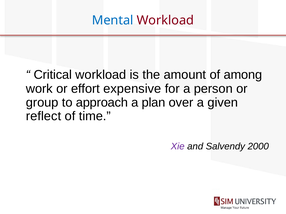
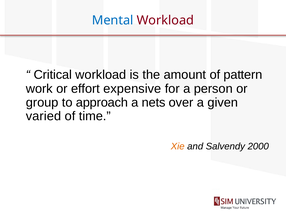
among: among -> pattern
plan: plan -> nets
reflect: reflect -> varied
Xie colour: purple -> orange
